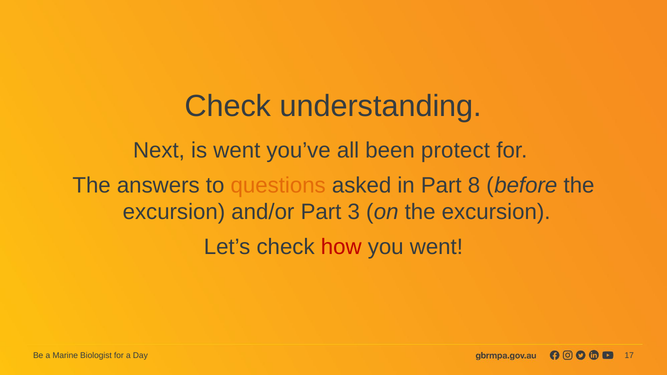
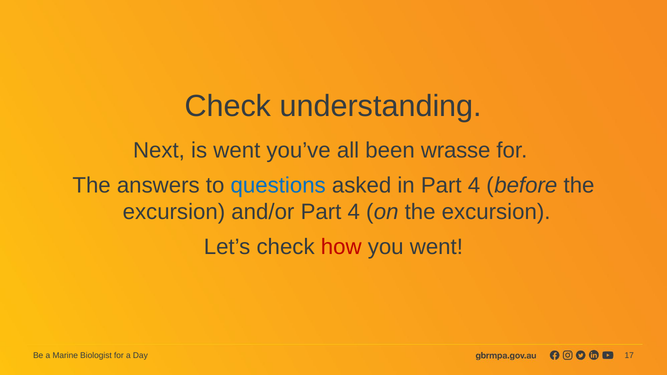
protect: protect -> wrasse
questions colour: orange -> blue
in Part 8: 8 -> 4
and/or Part 3: 3 -> 4
